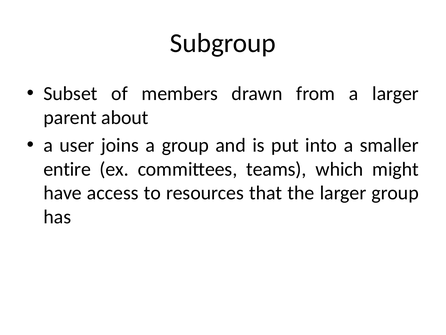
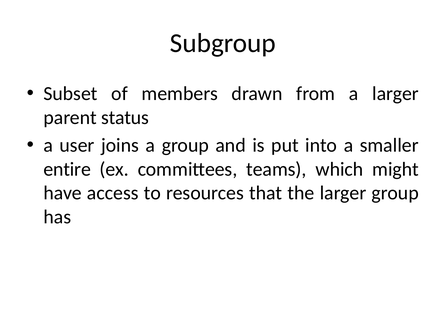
about: about -> status
